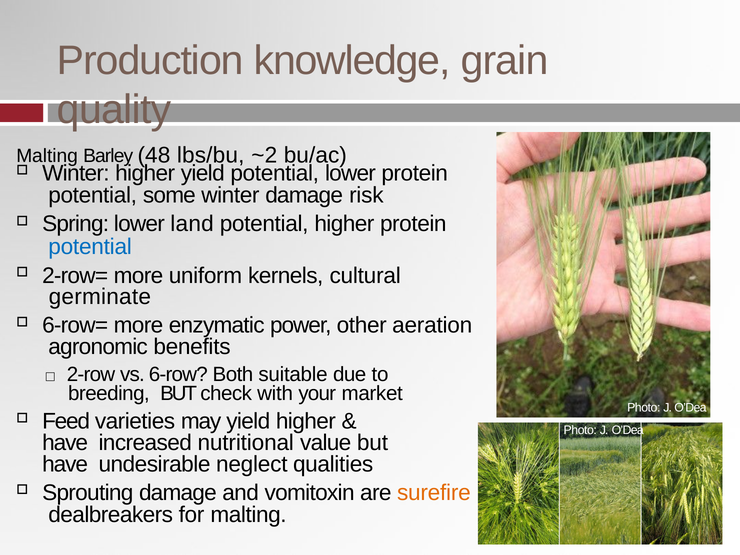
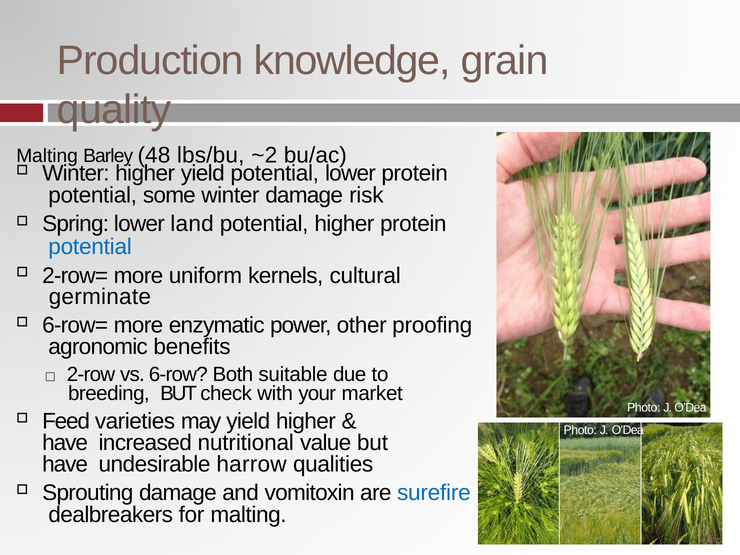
aeration: aeration -> proofing
neglect: neglect -> harrow
surefire colour: orange -> blue
